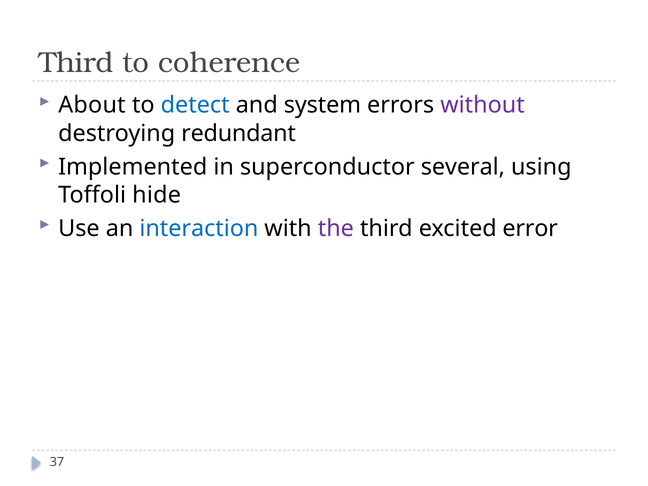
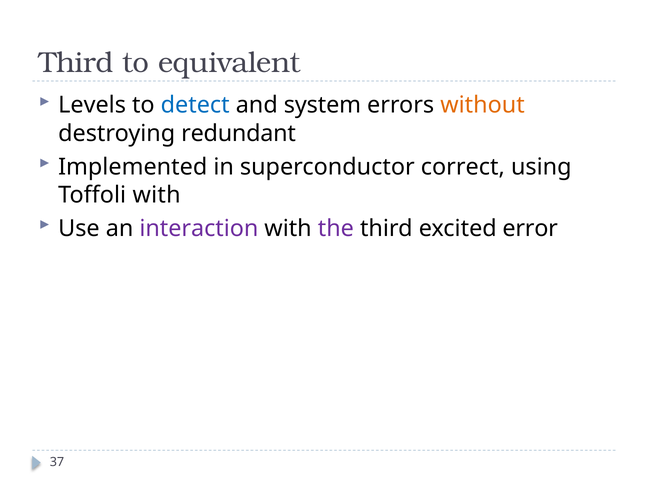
coherence: coherence -> equivalent
About: About -> Levels
without colour: purple -> orange
several: several -> correct
Toffoli hide: hide -> with
interaction colour: blue -> purple
